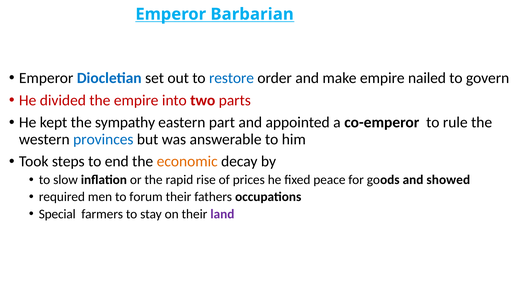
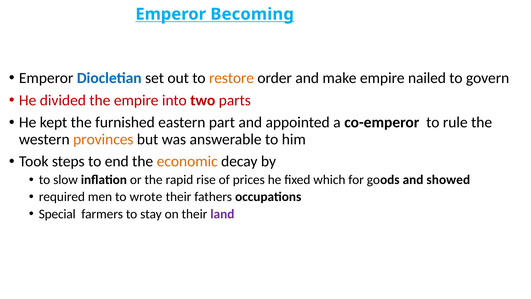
Barbarian: Barbarian -> Becoming
restore colour: blue -> orange
sympathy: sympathy -> furnished
provinces colour: blue -> orange
peace: peace -> which
forum: forum -> wrote
